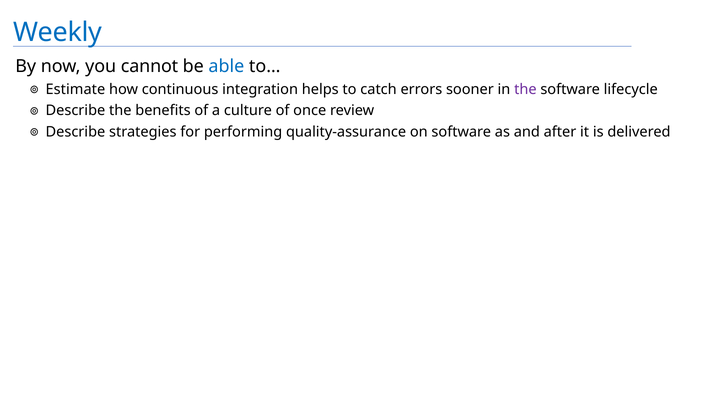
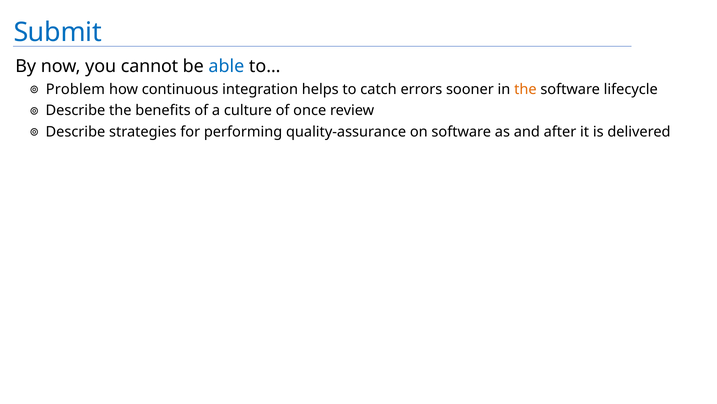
Weekly: Weekly -> Submit
Estimate: Estimate -> Problem
the at (525, 89) colour: purple -> orange
